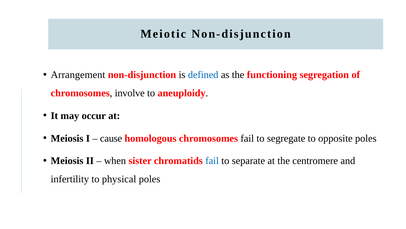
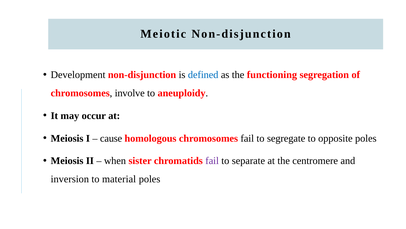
Arrangement: Arrangement -> Development
fail at (212, 160) colour: blue -> purple
infertility: infertility -> inversion
physical: physical -> material
